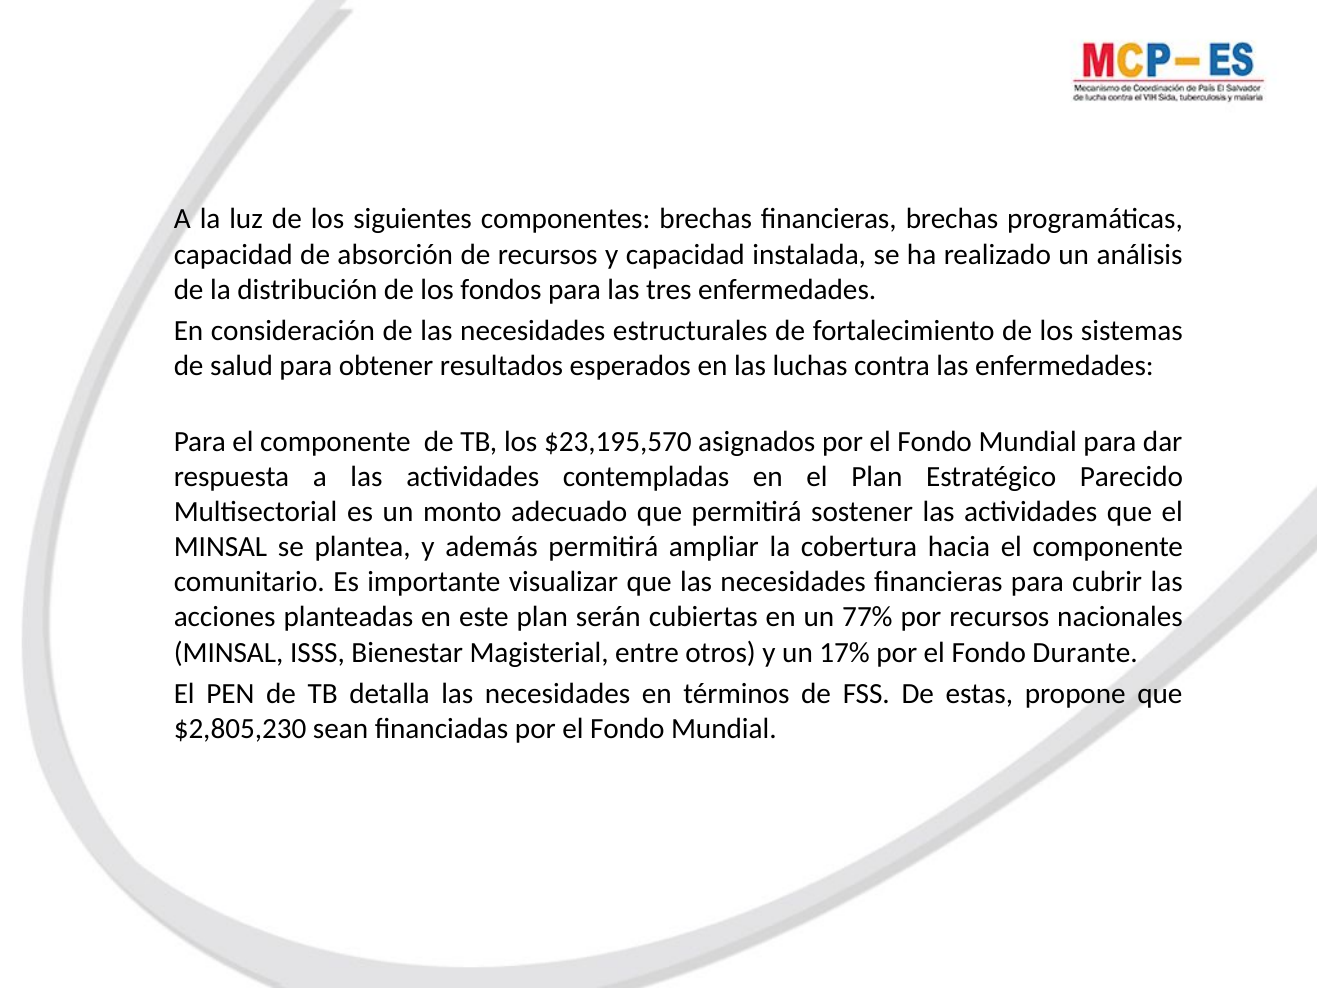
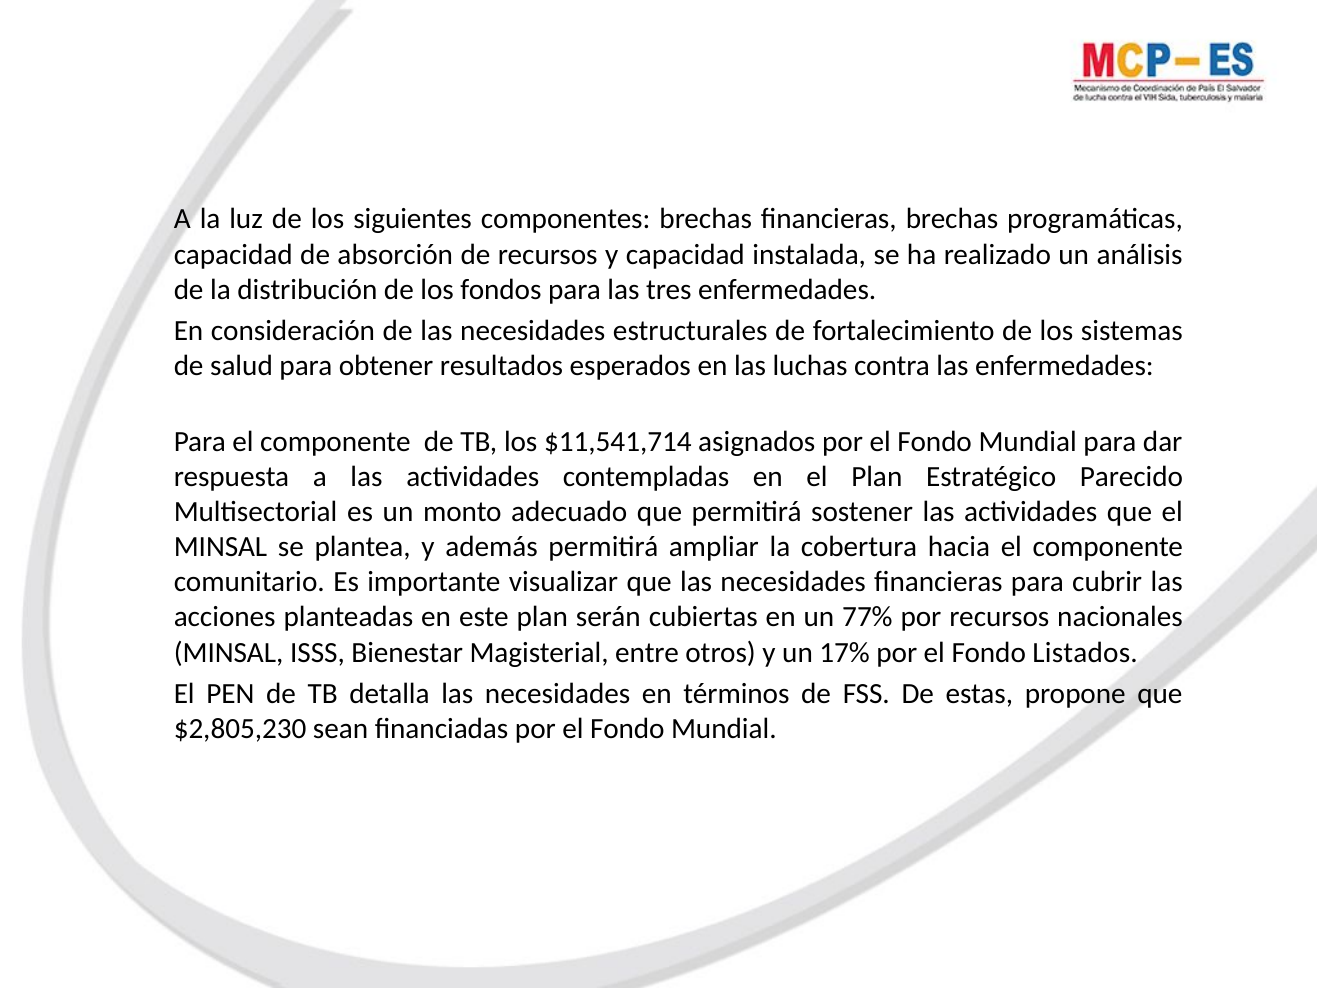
$23,195,570: $23,195,570 -> $11,541,714
Durante: Durante -> Listados
